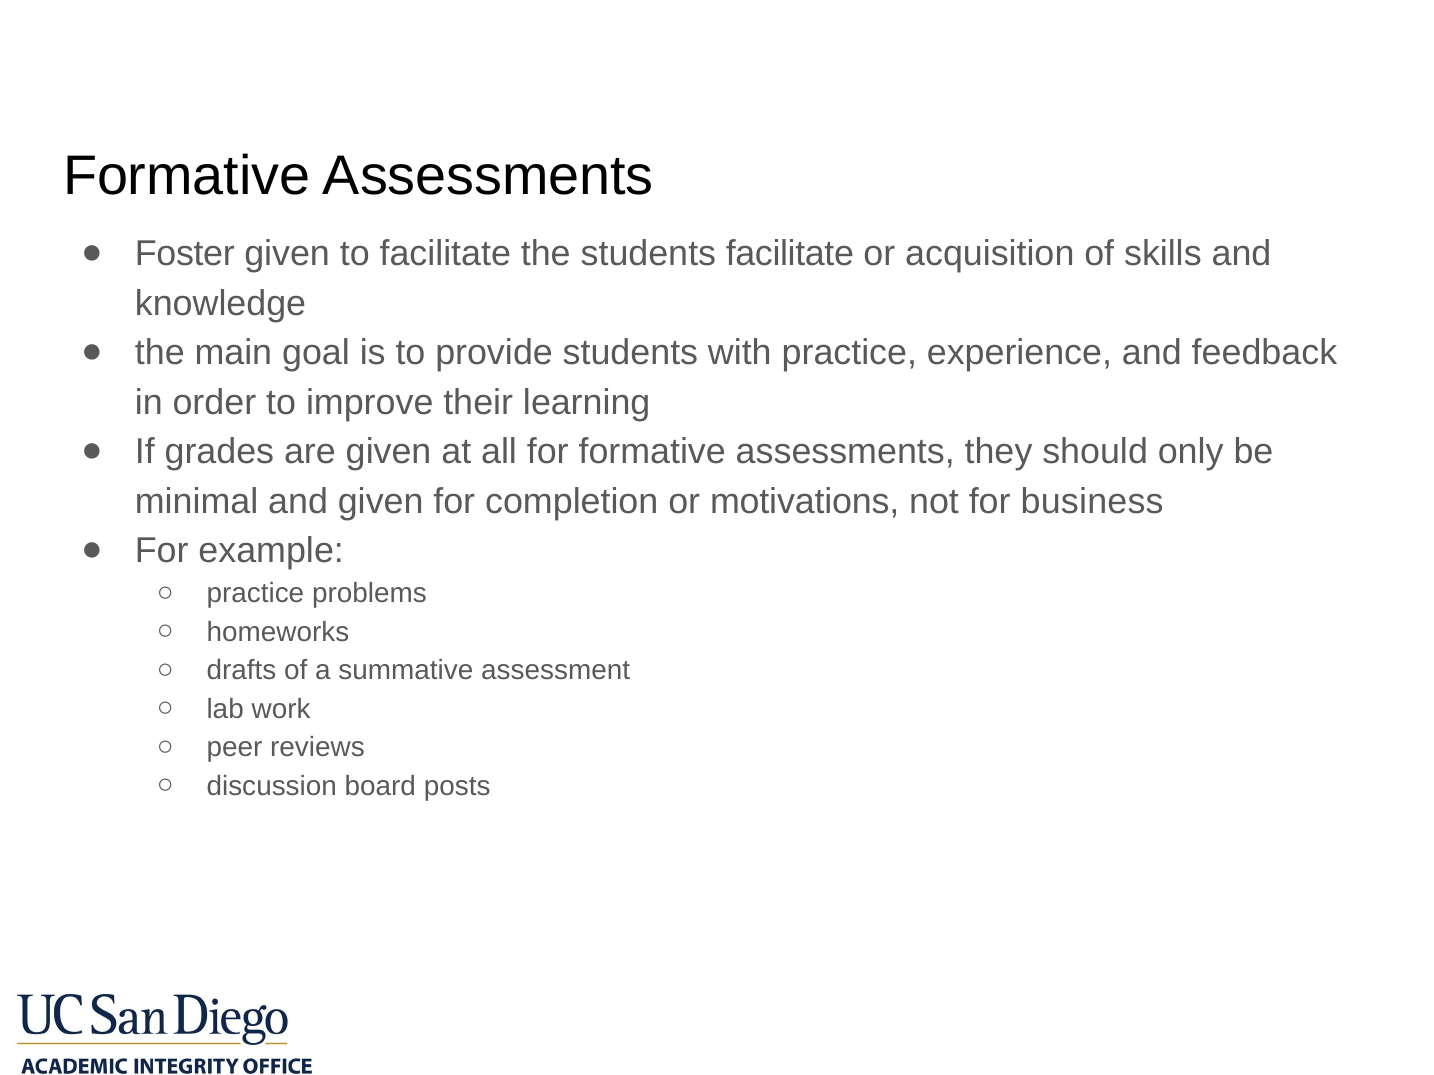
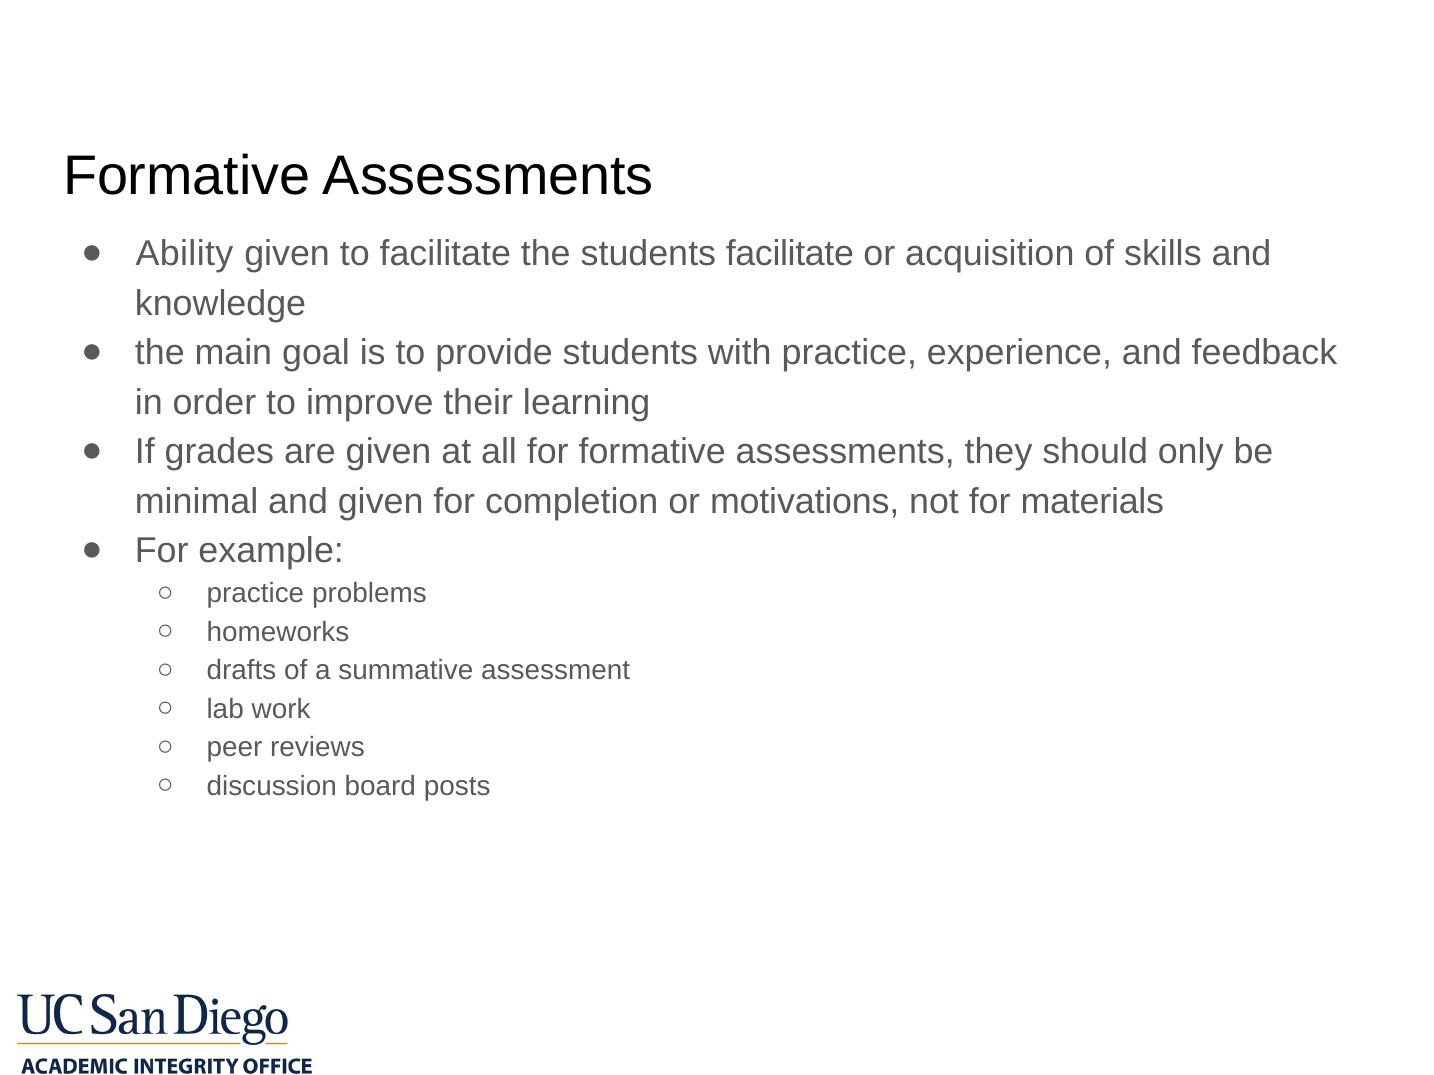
Foster: Foster -> Ability
business: business -> materials
